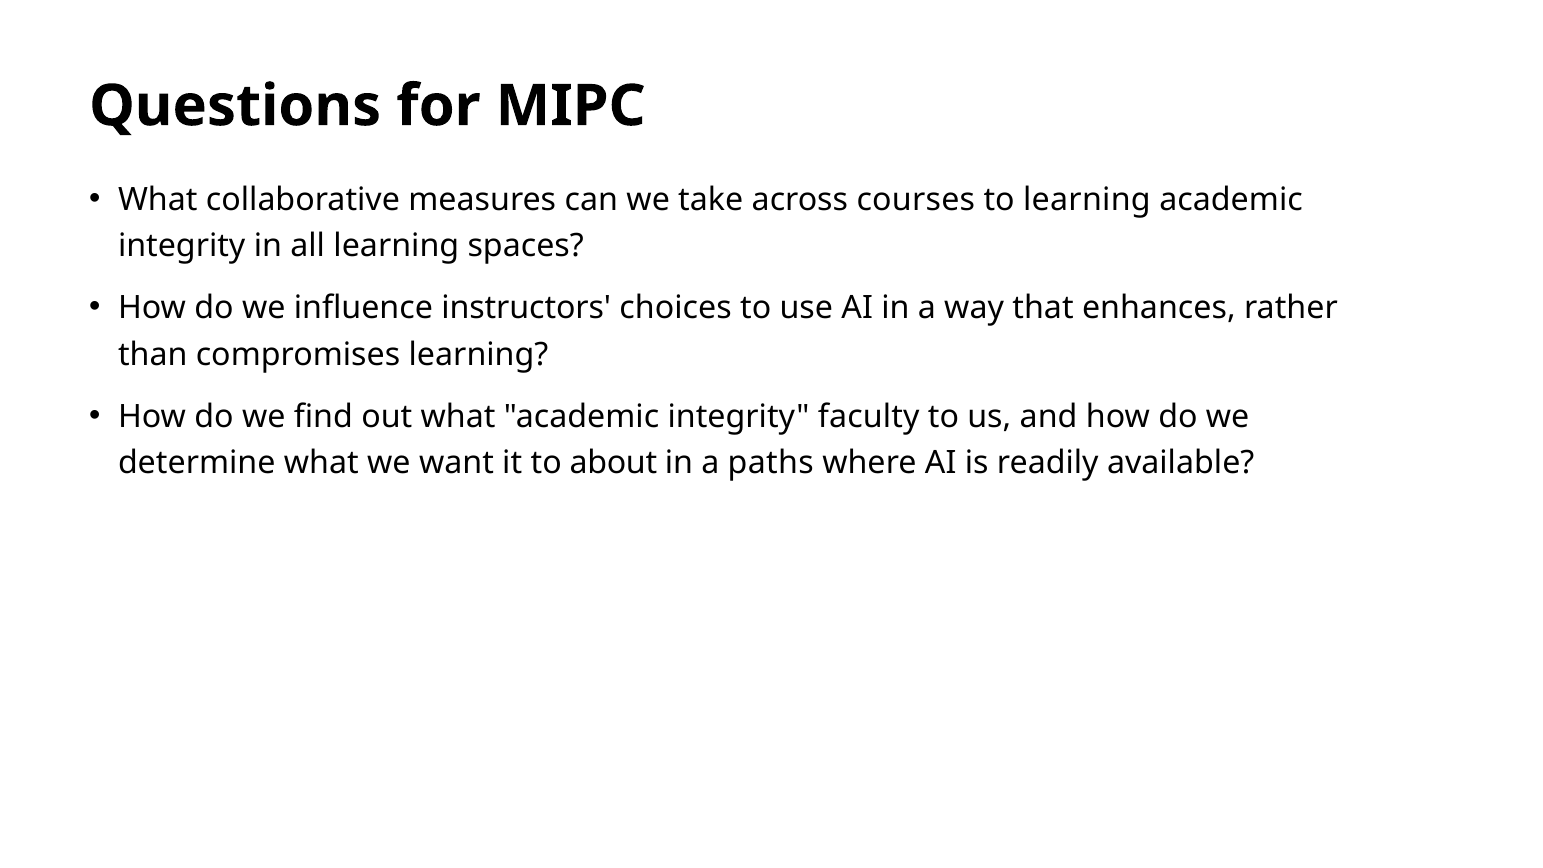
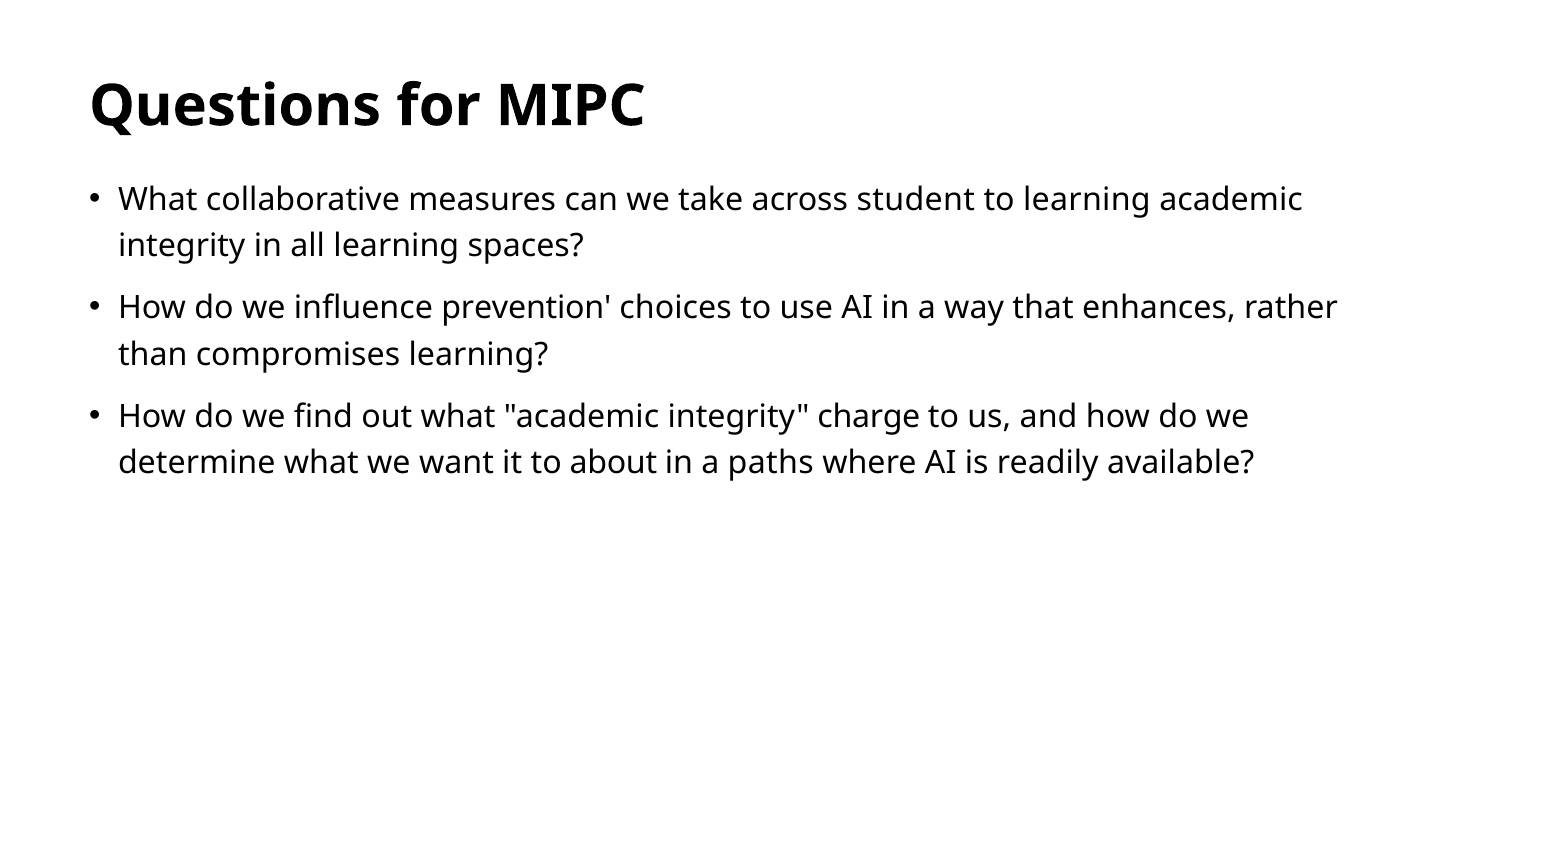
courses: courses -> student
instructors: instructors -> prevention
faculty: faculty -> charge
